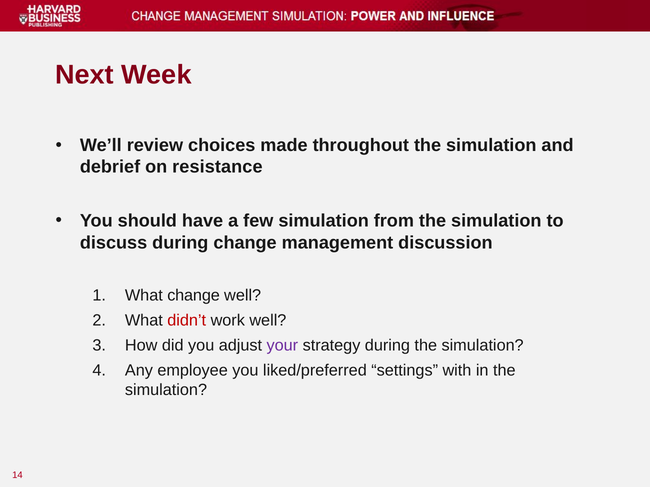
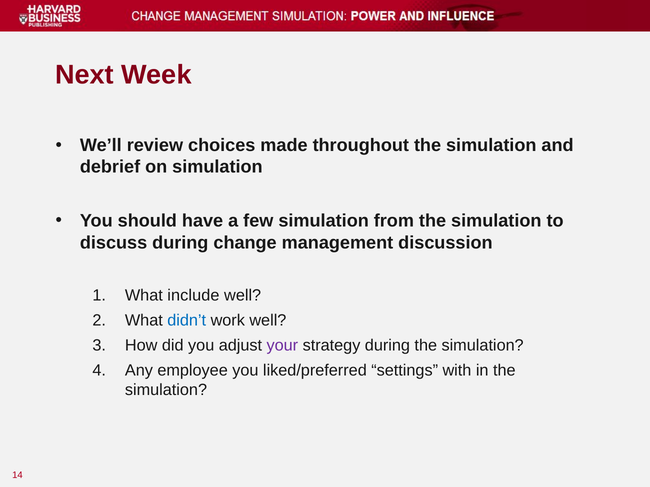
on resistance: resistance -> simulation
What change: change -> include
didn’t colour: red -> blue
